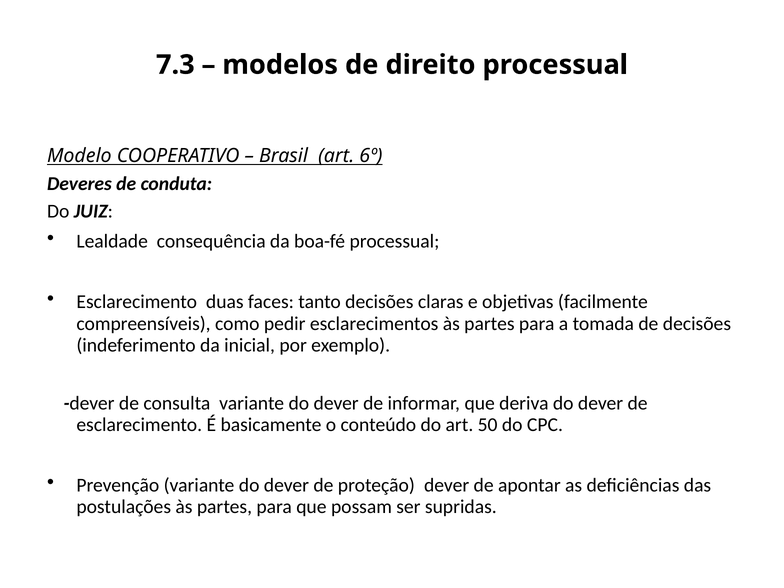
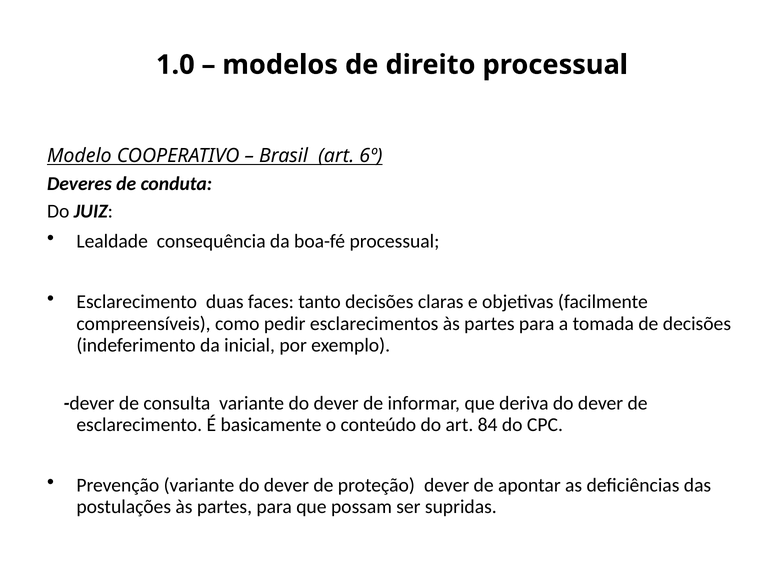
7.3: 7.3 -> 1.0
50: 50 -> 84
